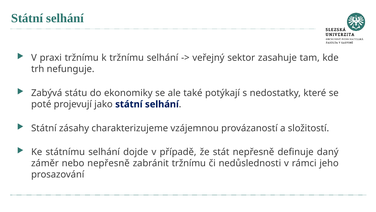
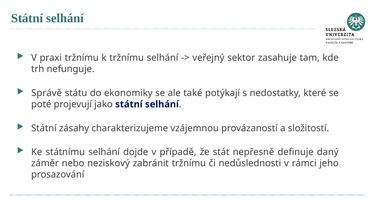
Zabývá: Zabývá -> Správě
nebo nepřesně: nepřesně -> neziskový
